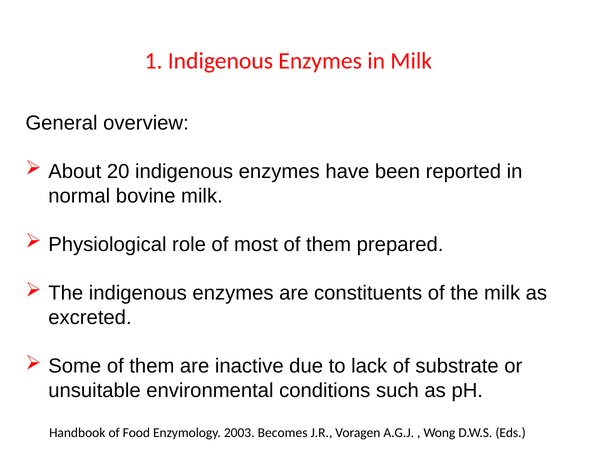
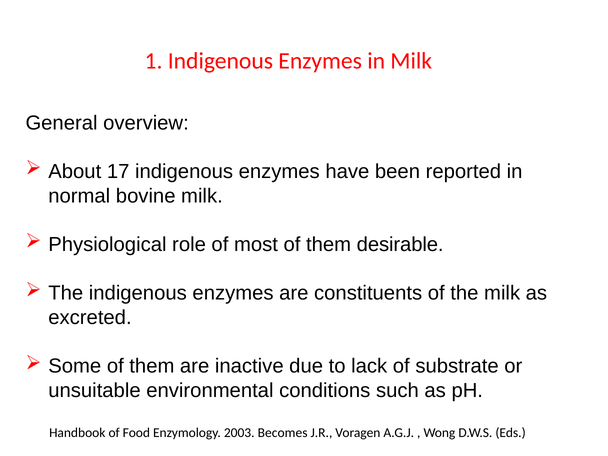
20: 20 -> 17
prepared: prepared -> desirable
